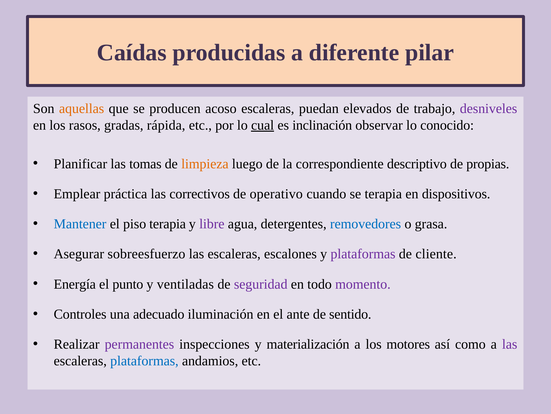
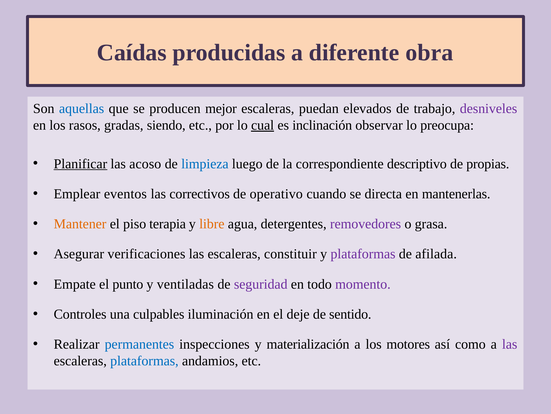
pilar: pilar -> obra
aquellas colour: orange -> blue
acoso: acoso -> mejor
rápida: rápida -> siendo
conocido: conocido -> preocupa
Planificar underline: none -> present
tomas: tomas -> acoso
limpieza colour: orange -> blue
práctica: práctica -> eventos
se terapia: terapia -> directa
dispositivos: dispositivos -> mantenerlas
Mantener colour: blue -> orange
libre colour: purple -> orange
removedores colour: blue -> purple
sobreesfuerzo: sobreesfuerzo -> verificaciones
escalones: escalones -> constituir
cliente: cliente -> afilada
Energía: Energía -> Empate
adecuado: adecuado -> culpables
ante: ante -> deje
permanentes colour: purple -> blue
